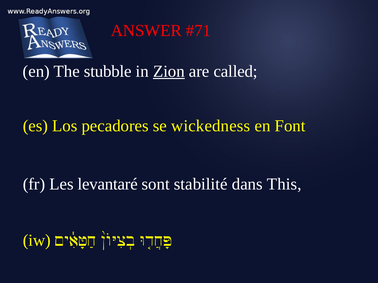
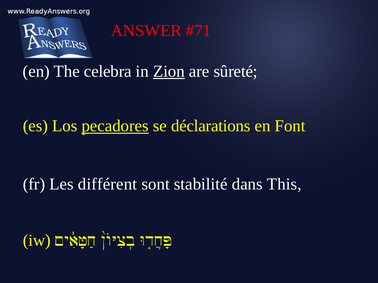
stubble: stubble -> celebra
called: called -> sûreté
pecadores underline: none -> present
wickedness: wickedness -> déclarations
levantaré: levantaré -> différent
